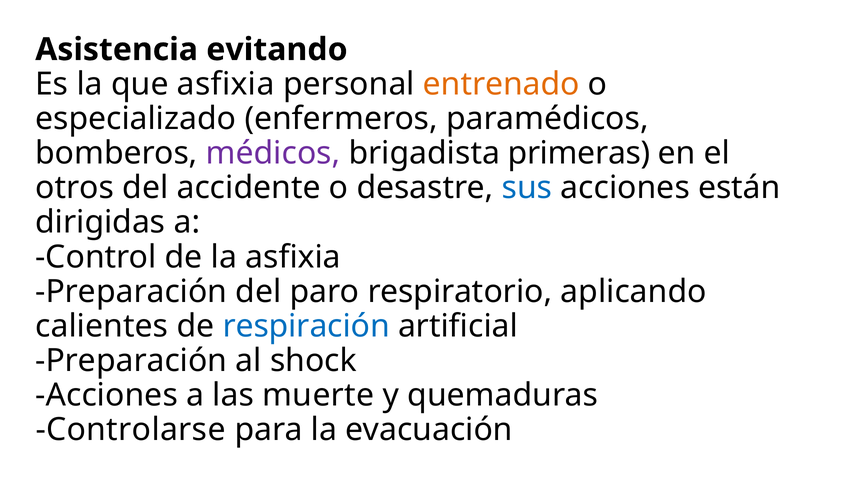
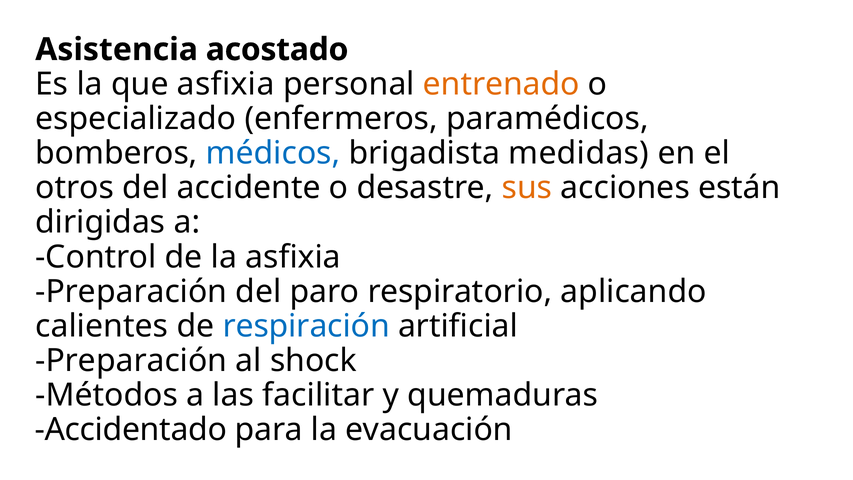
evitando: evitando -> acostado
médicos colour: purple -> blue
primeras: primeras -> medidas
sus colour: blue -> orange
Acciones at (107, 395): Acciones -> Métodos
muerte: muerte -> facilitar
Controlarse: Controlarse -> Accidentado
